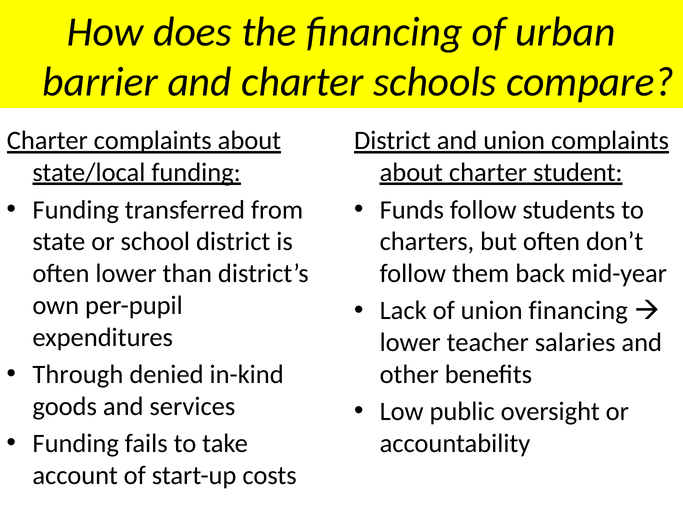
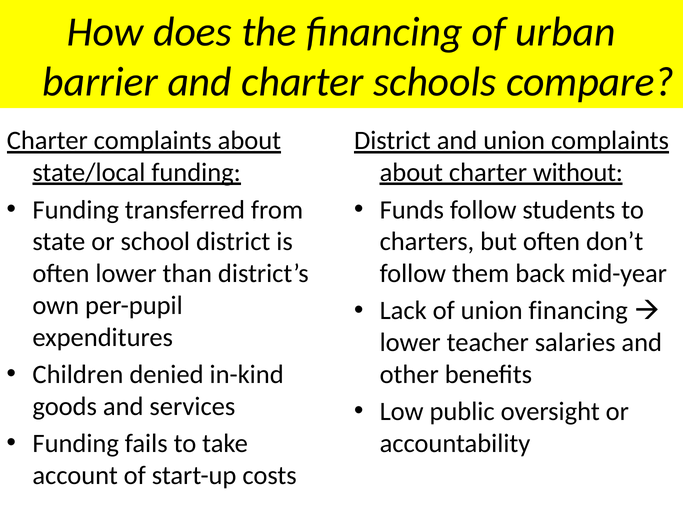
student: student -> without
Through: Through -> Children
